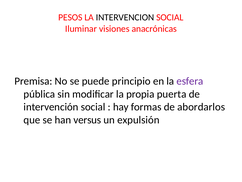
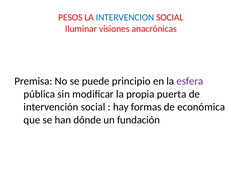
INTERVENCION colour: black -> blue
abordarlos: abordarlos -> económica
versus: versus -> dónde
expulsión: expulsión -> fundación
